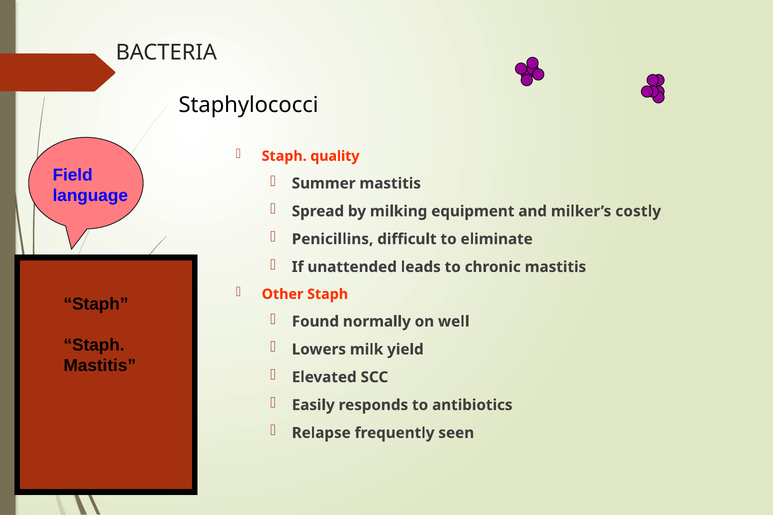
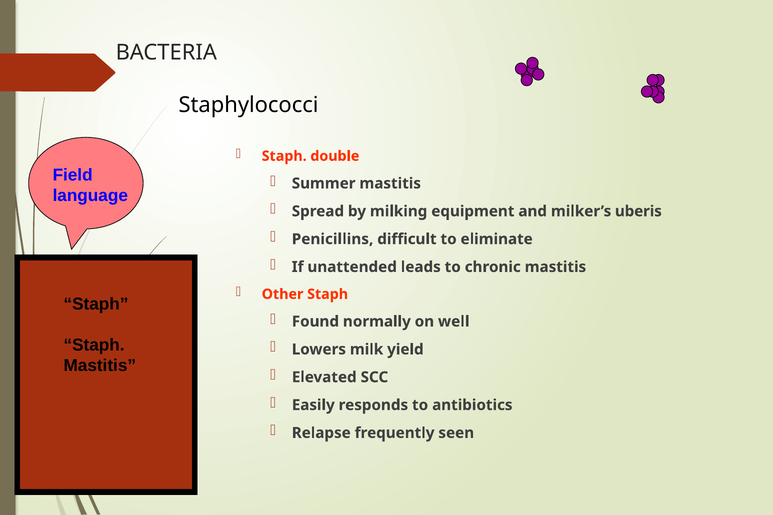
quality: quality -> double
costly: costly -> uberis
